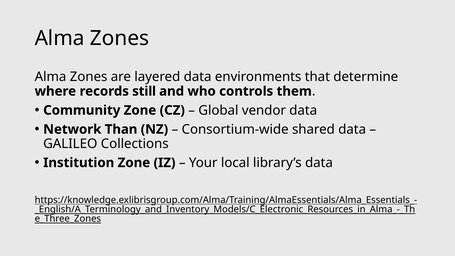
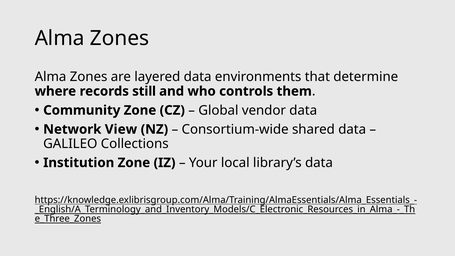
Than: Than -> View
